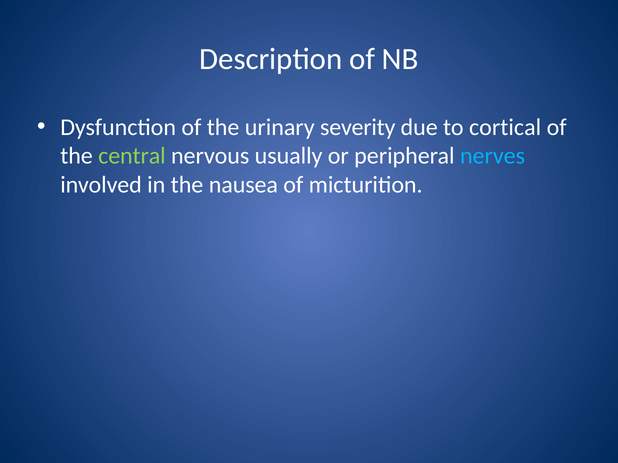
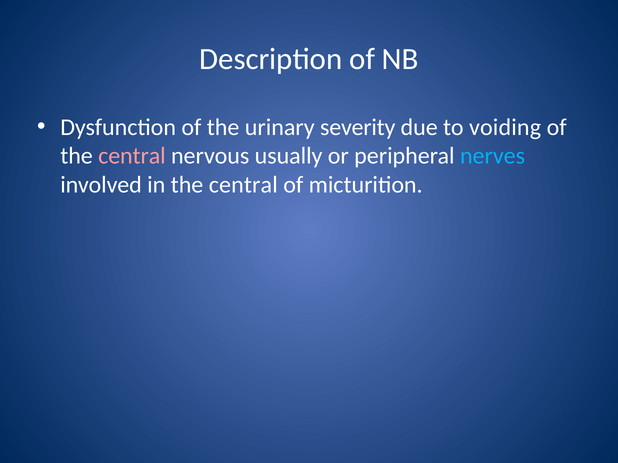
cortical: cortical -> voiding
central at (132, 156) colour: light green -> pink
in the nausea: nausea -> central
